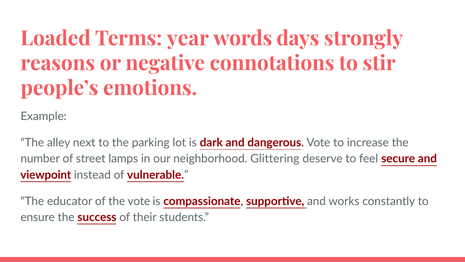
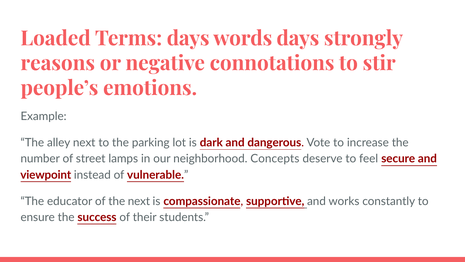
Terms year: year -> days
Glittering: Glittering -> Concepts
the vote: vote -> next
